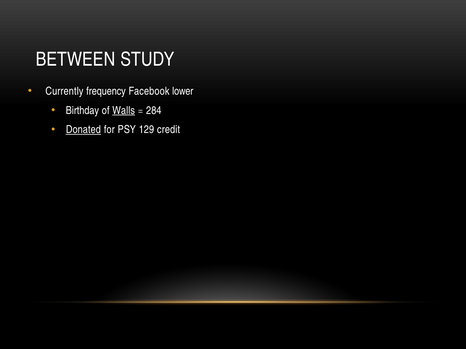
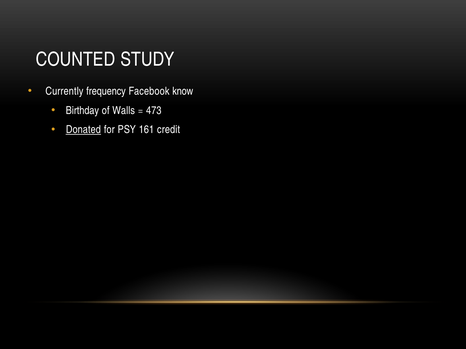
BETWEEN: BETWEEN -> COUNTED
lower: lower -> know
Walls underline: present -> none
284: 284 -> 473
129: 129 -> 161
